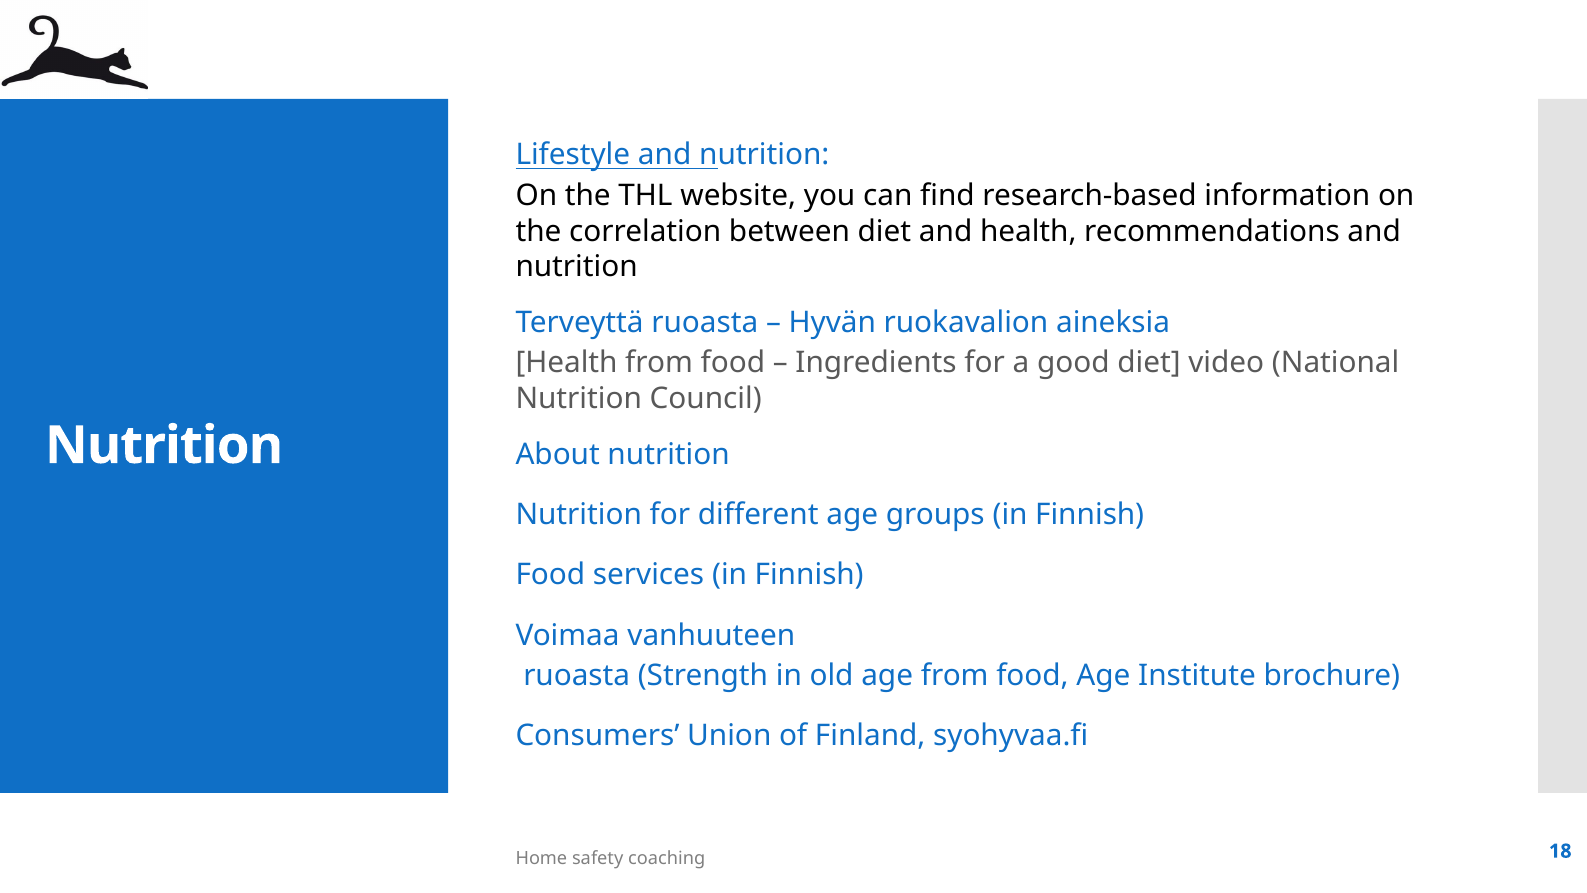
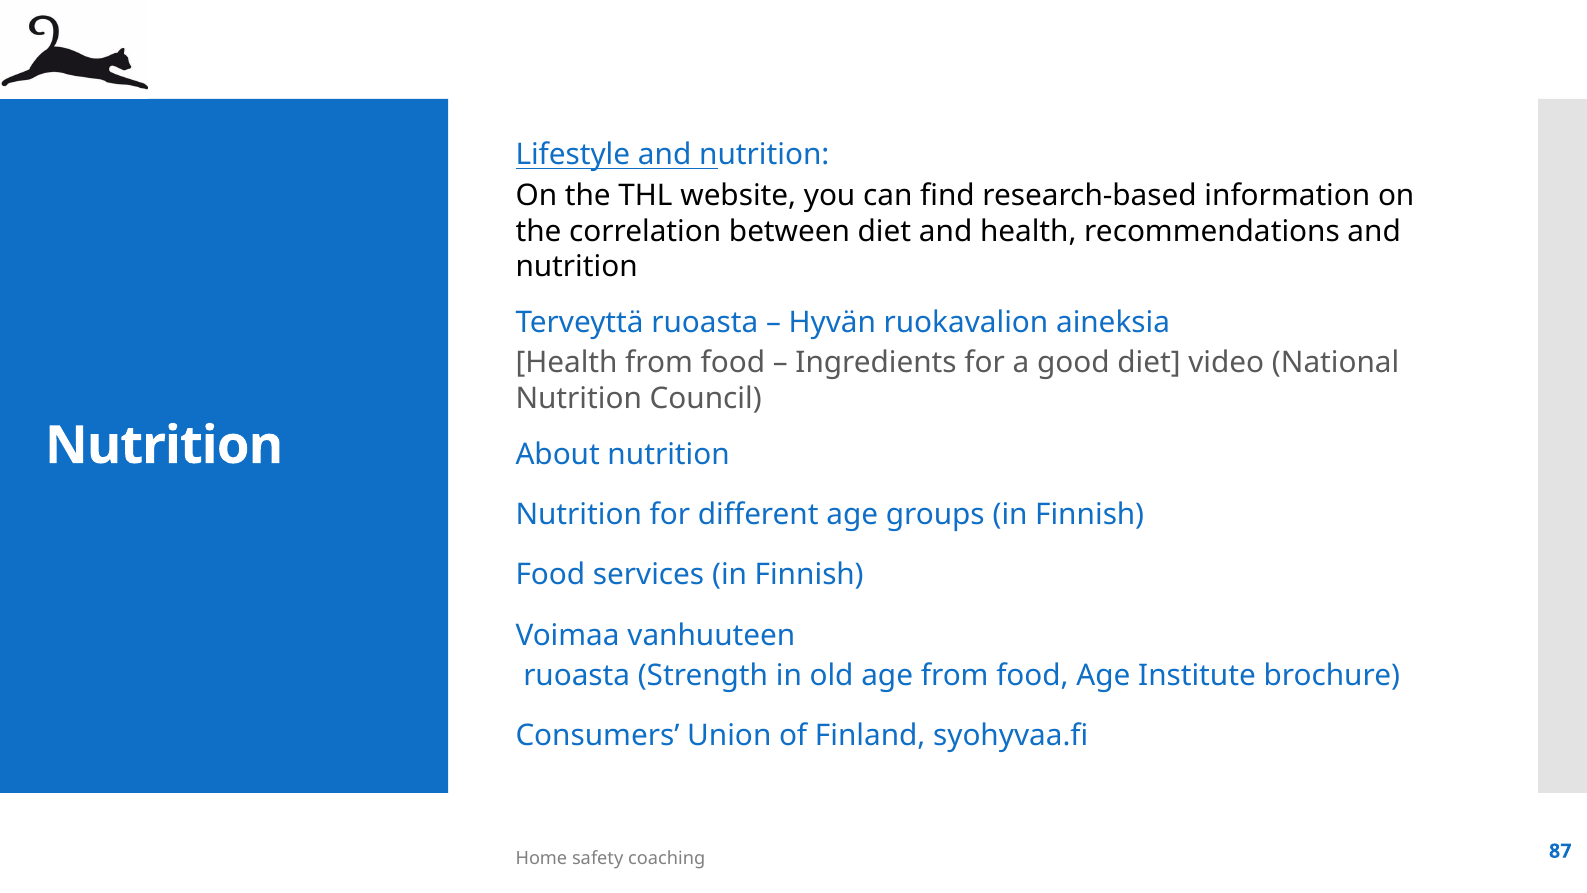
18: 18 -> 87
